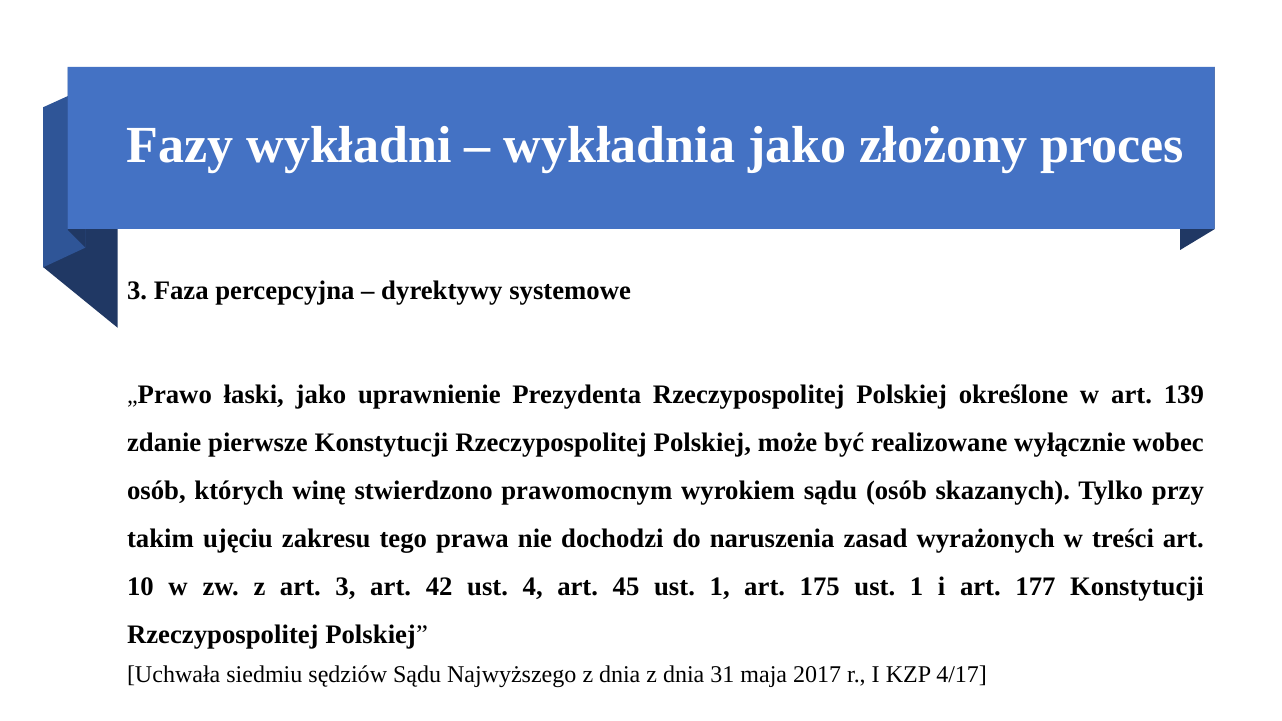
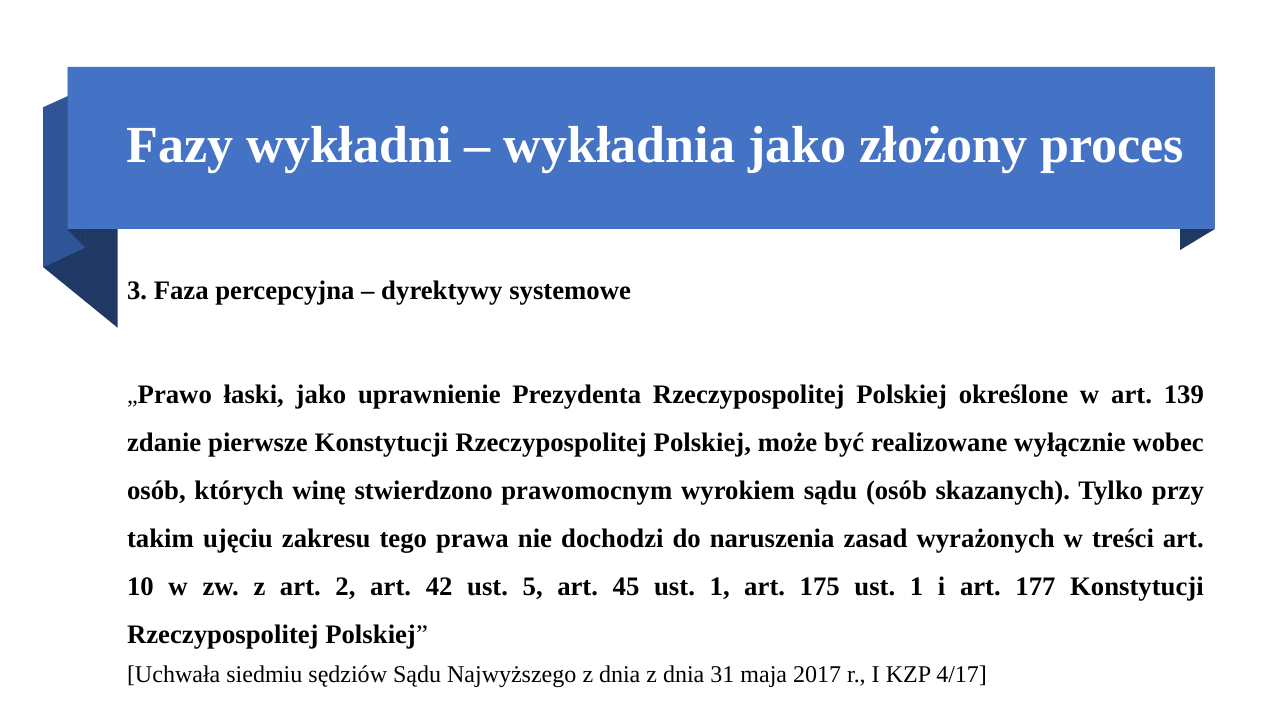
art 3: 3 -> 2
4: 4 -> 5
